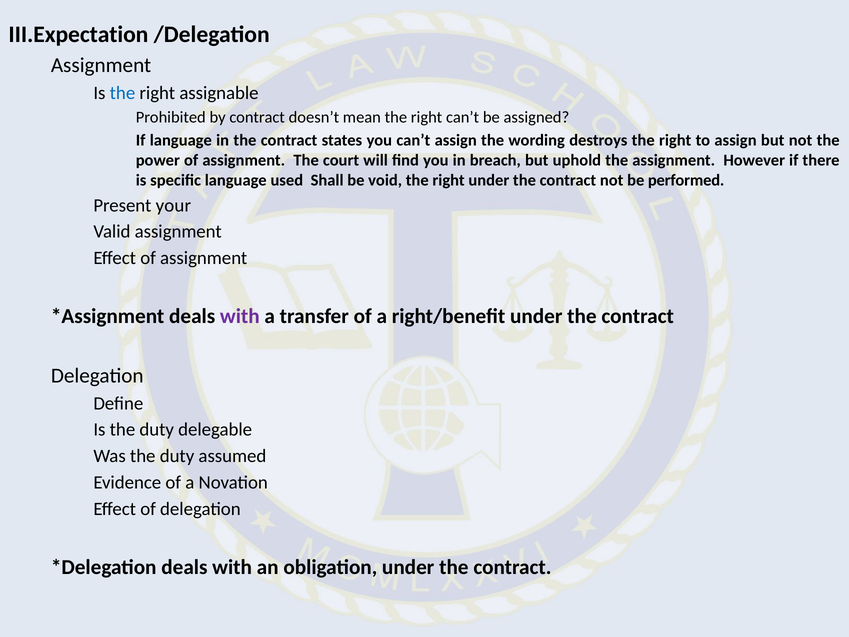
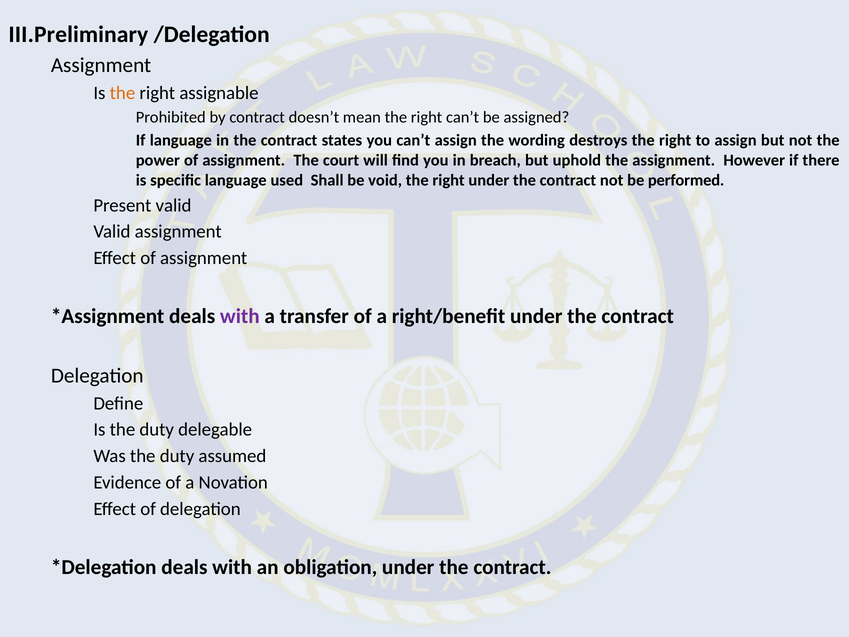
III.Expectation: III.Expectation -> III.Preliminary
the at (122, 93) colour: blue -> orange
Present your: your -> valid
